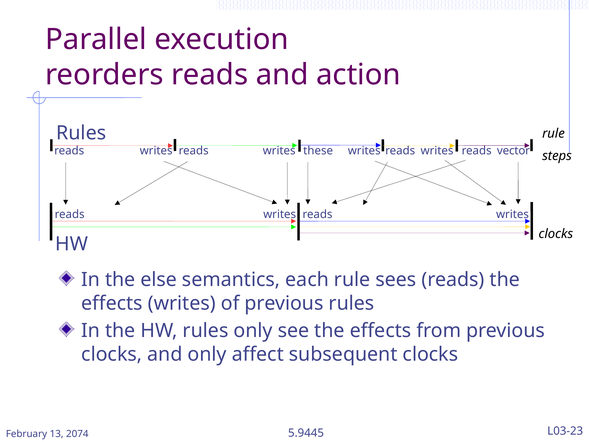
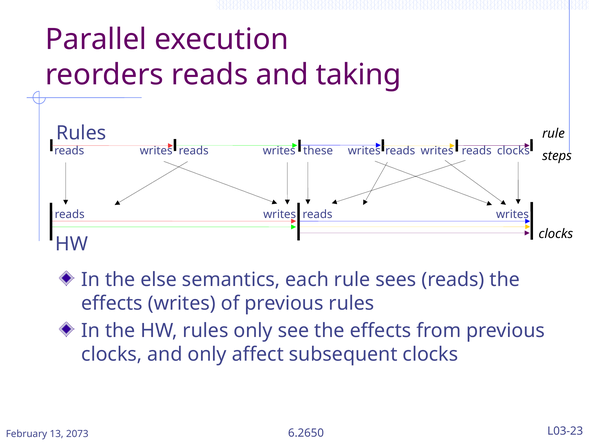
action: action -> taking
reads vector: vector -> clocks
5.9445: 5.9445 -> 6.2650
2074: 2074 -> 2073
